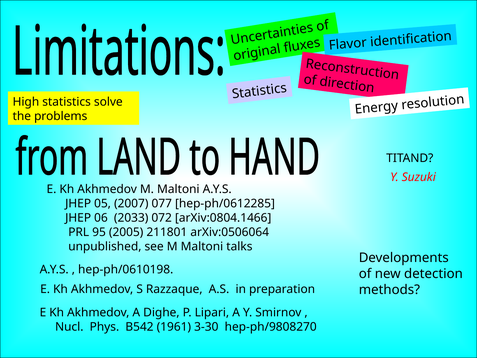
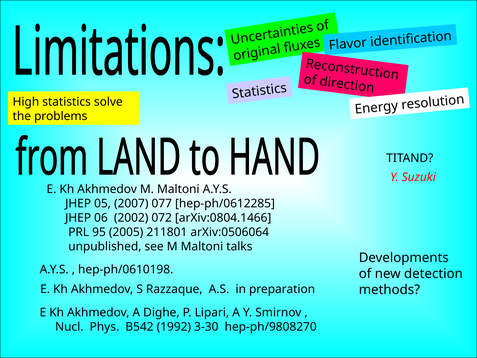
2033: 2033 -> 2002
1961: 1961 -> 1992
